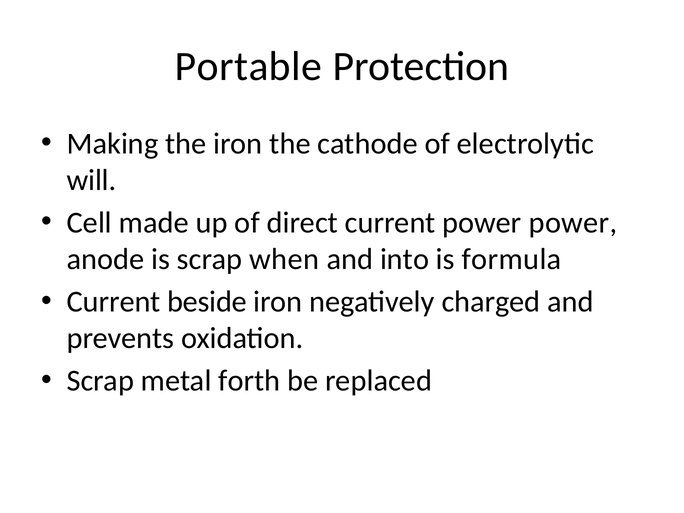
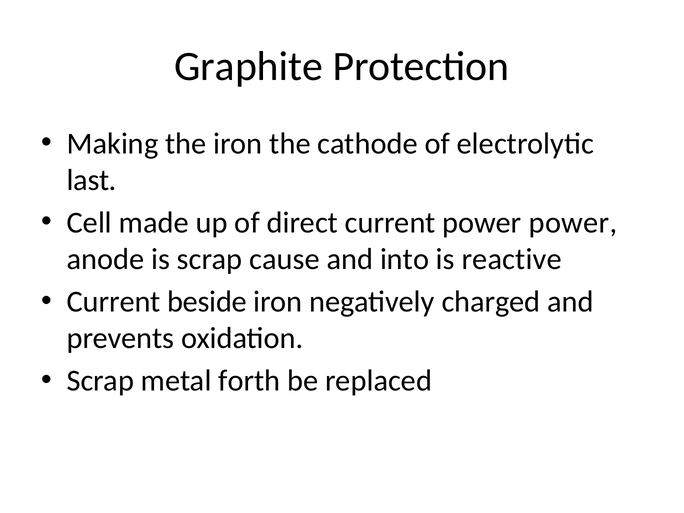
Portable: Portable -> Graphite
will: will -> last
when: when -> cause
formula: formula -> reactive
